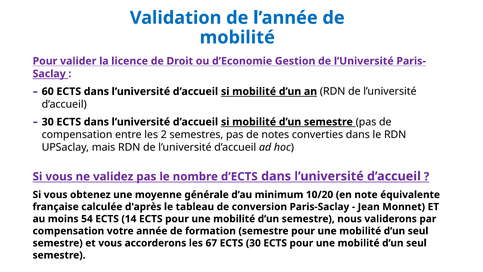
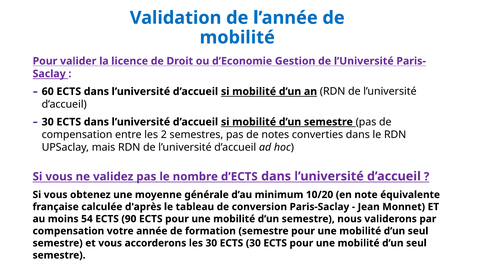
14: 14 -> 90
les 67: 67 -> 30
